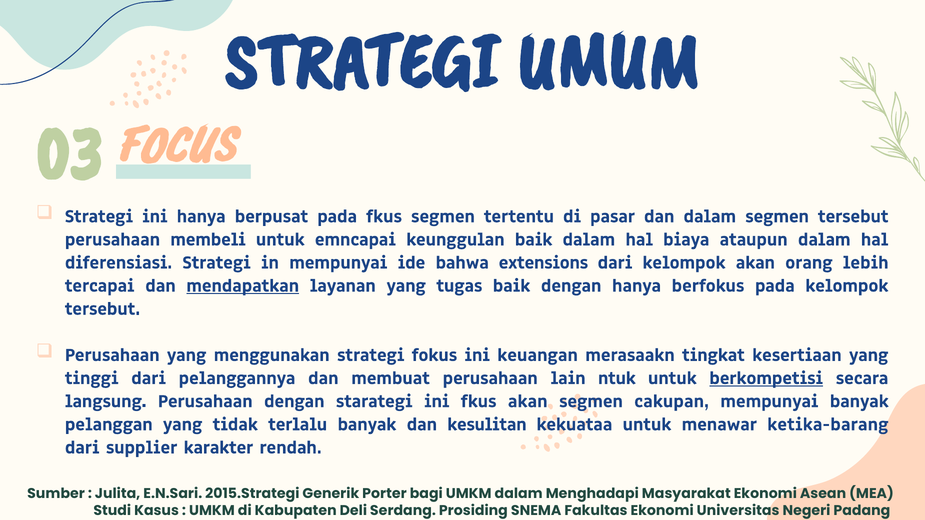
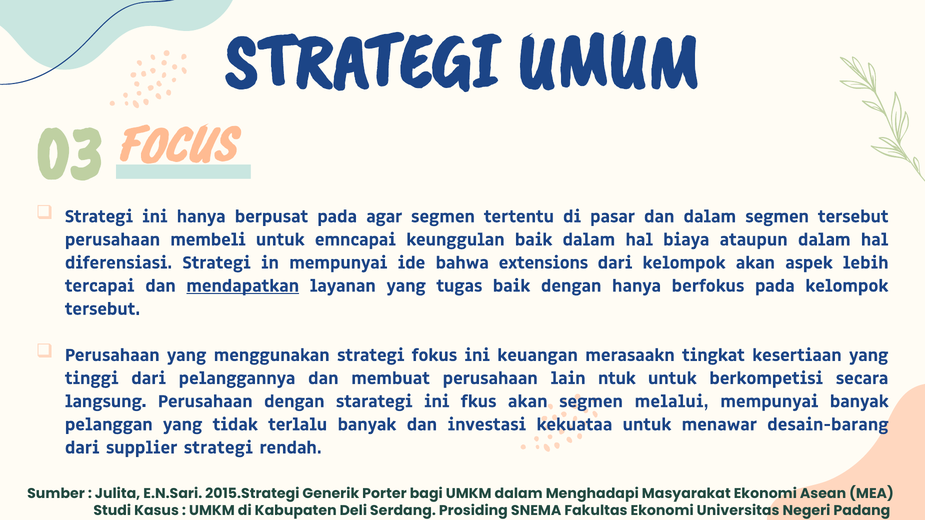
pada fkus: fkus -> agar
orang: orang -> aspek
berkompetisi underline: present -> none
cakupan: cakupan -> melalui
kesulitan: kesulitan -> investasi
ketika-barang: ketika-barang -> desain-barang
supplier karakter: karakter -> strategi
